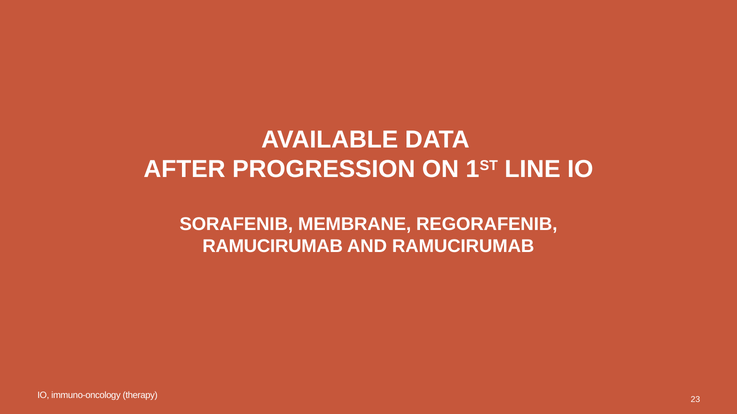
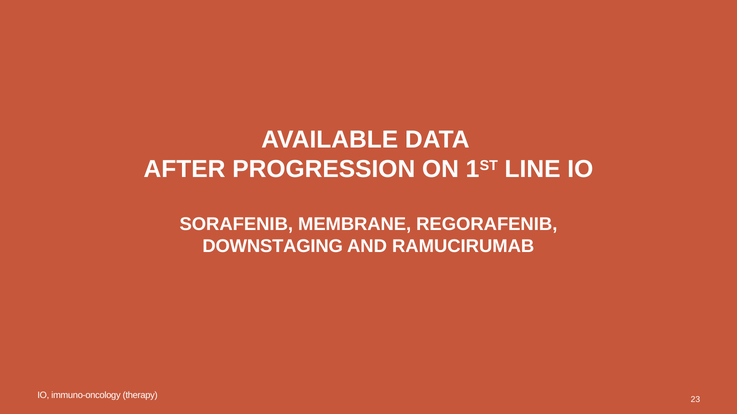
RAMUCIRUMAB at (273, 246): RAMUCIRUMAB -> DOWNSTAGING
